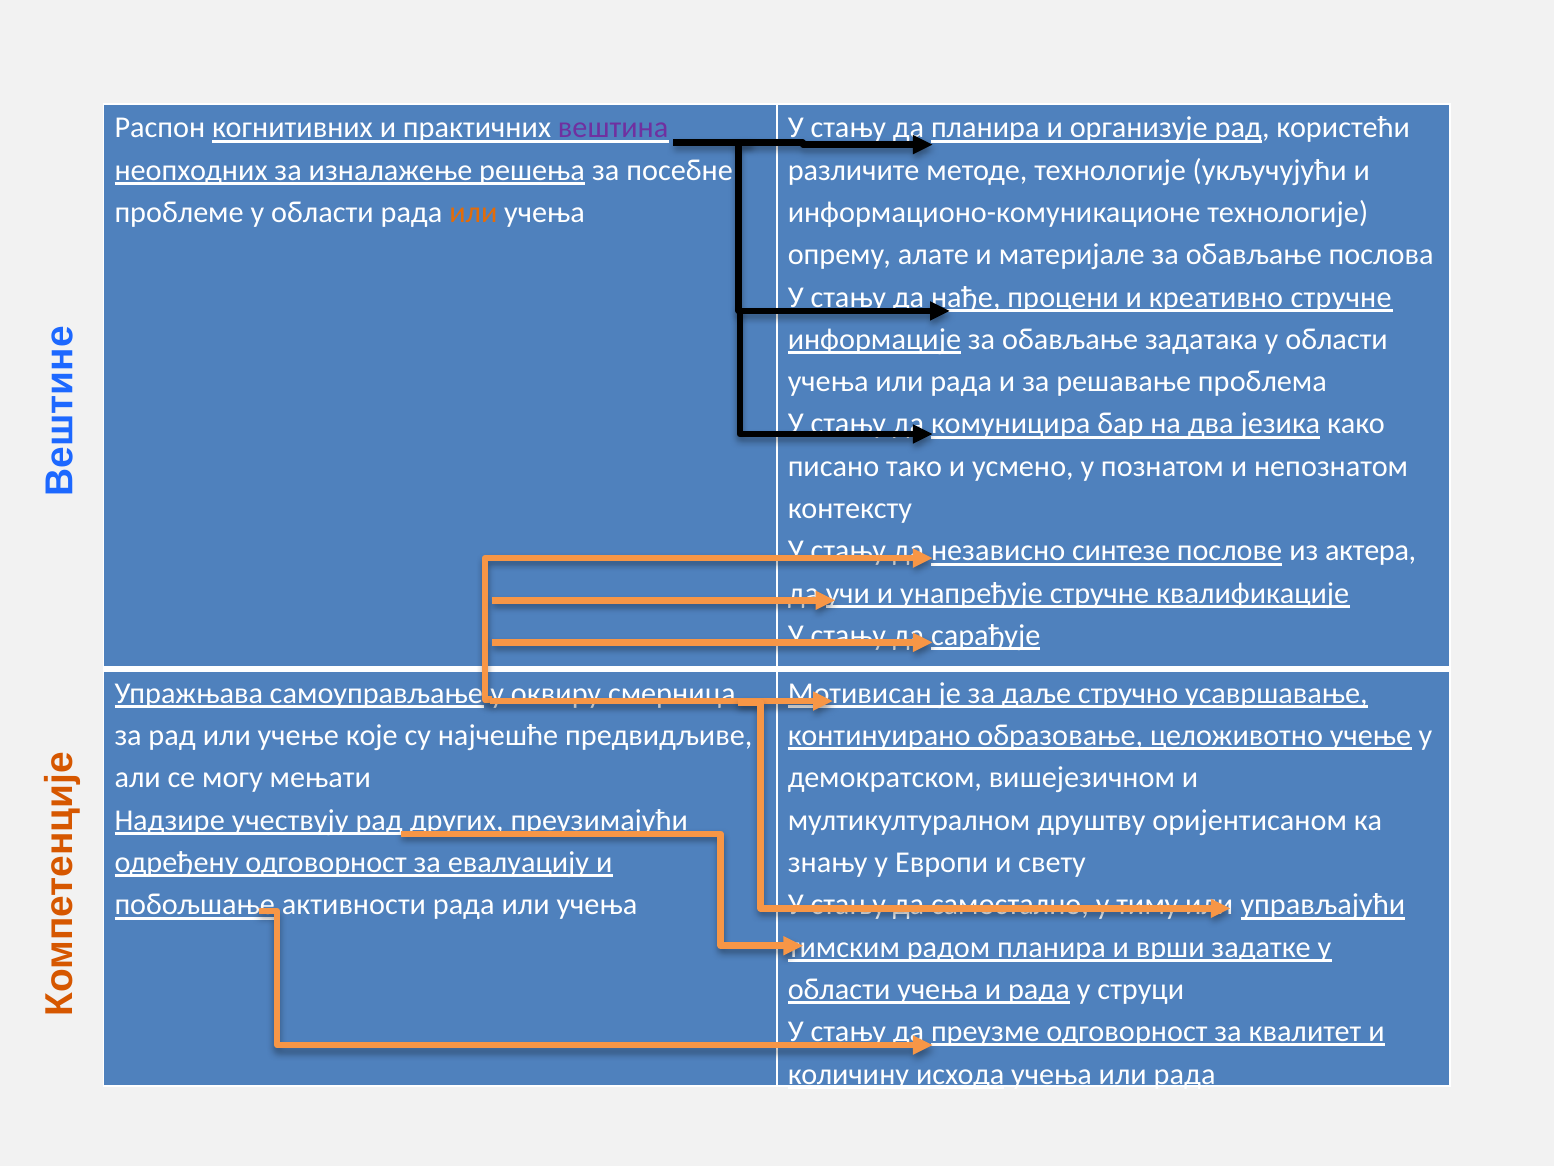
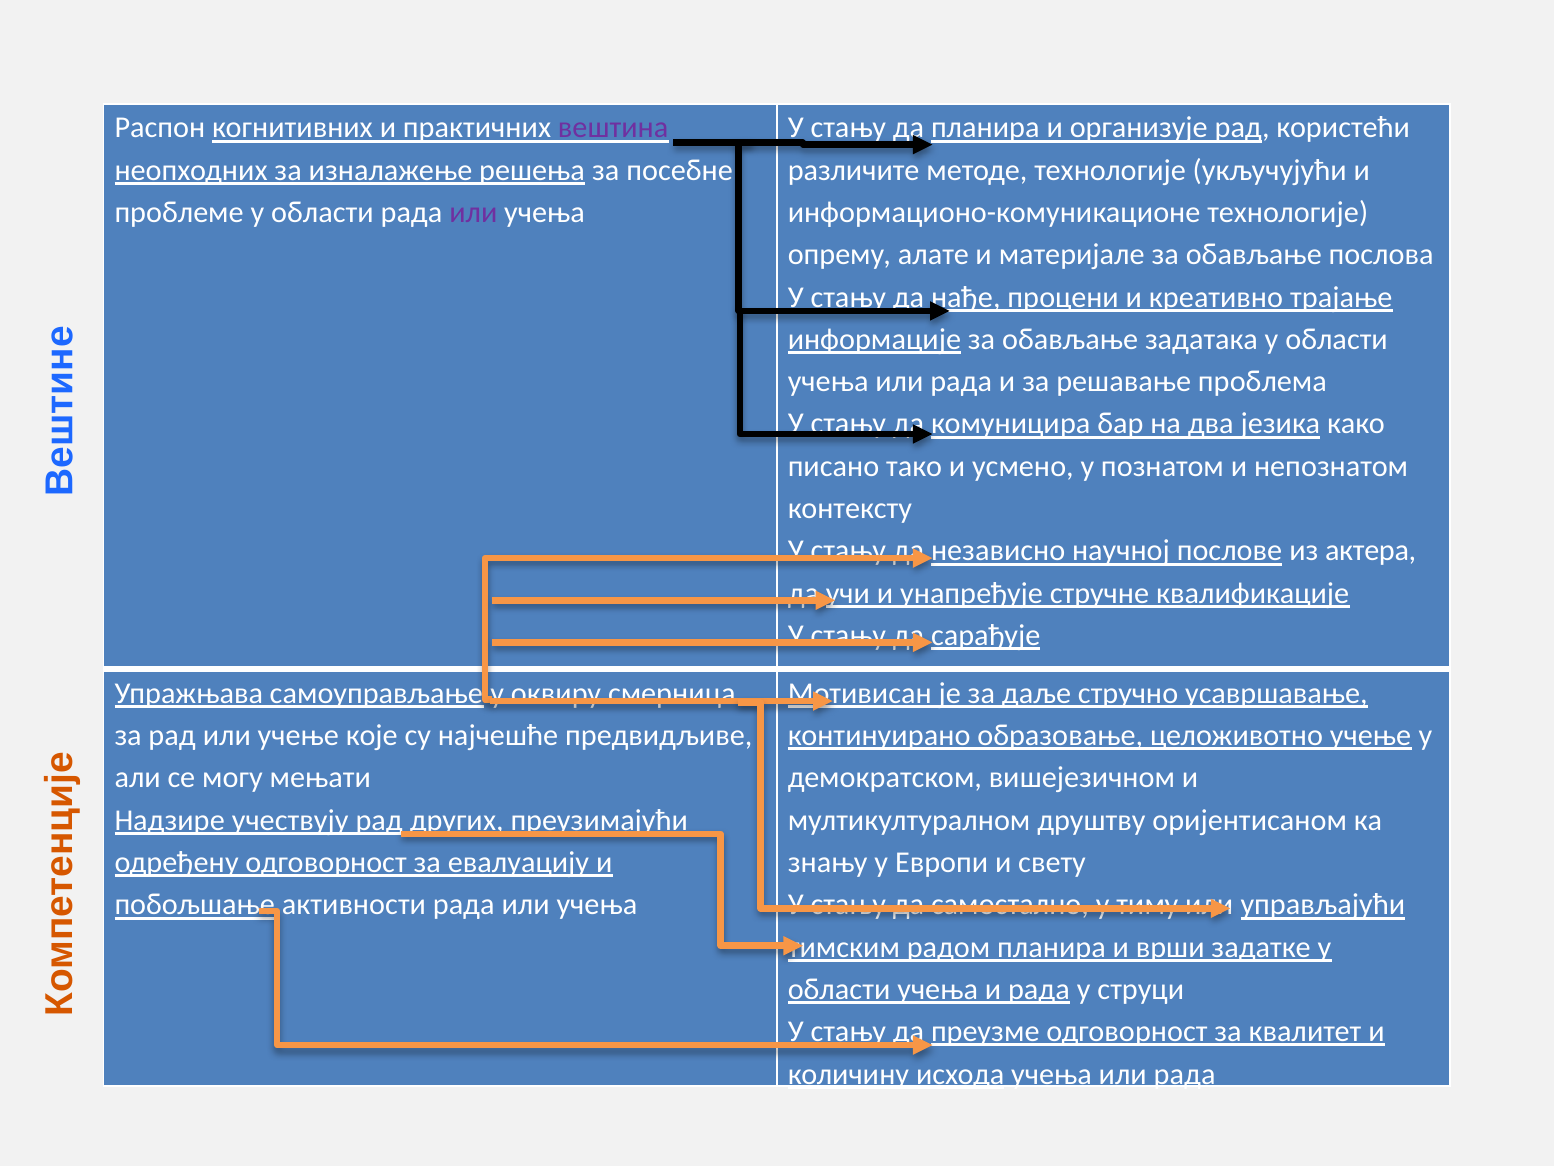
или at (473, 212) colour: orange -> purple
креативно стручне: стручне -> трајање
синтезе: синтезе -> научној
